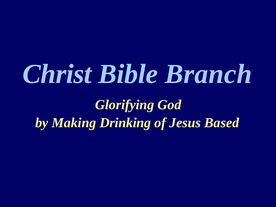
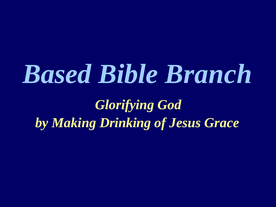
Christ: Christ -> Based
Based: Based -> Grace
